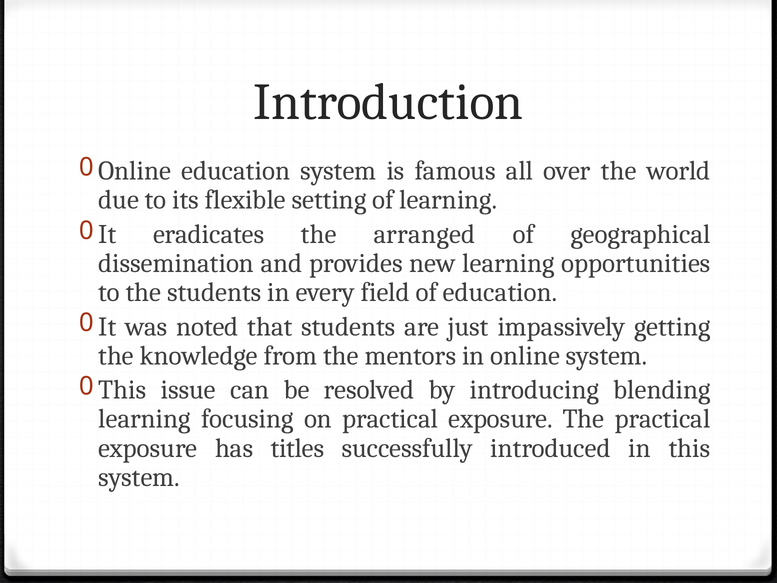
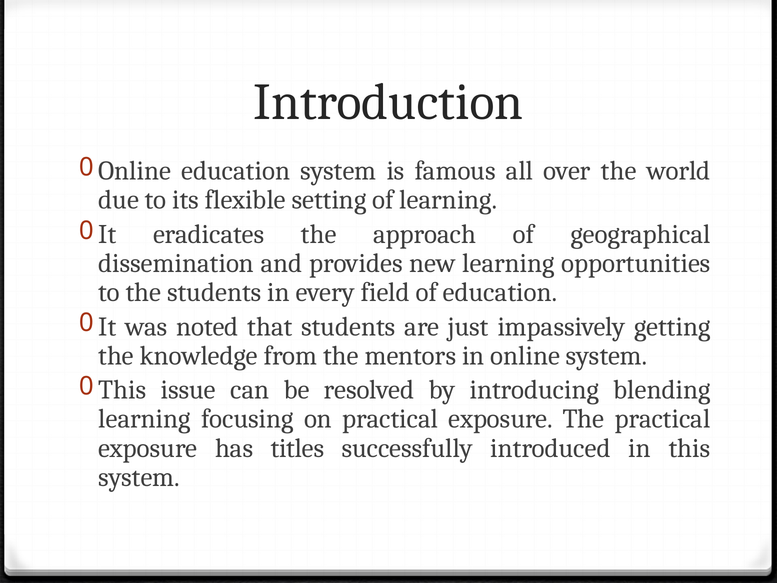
arranged: arranged -> approach
